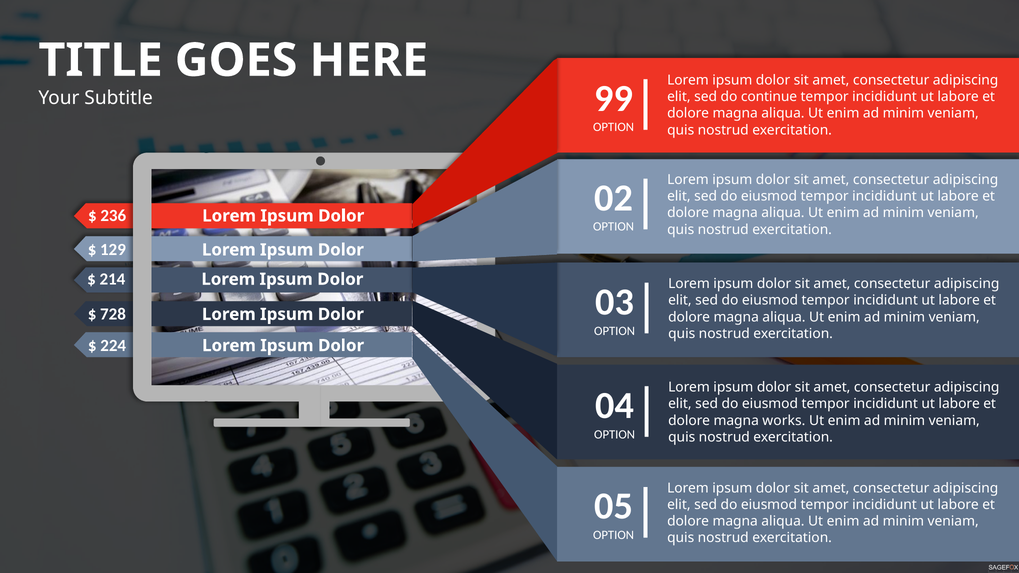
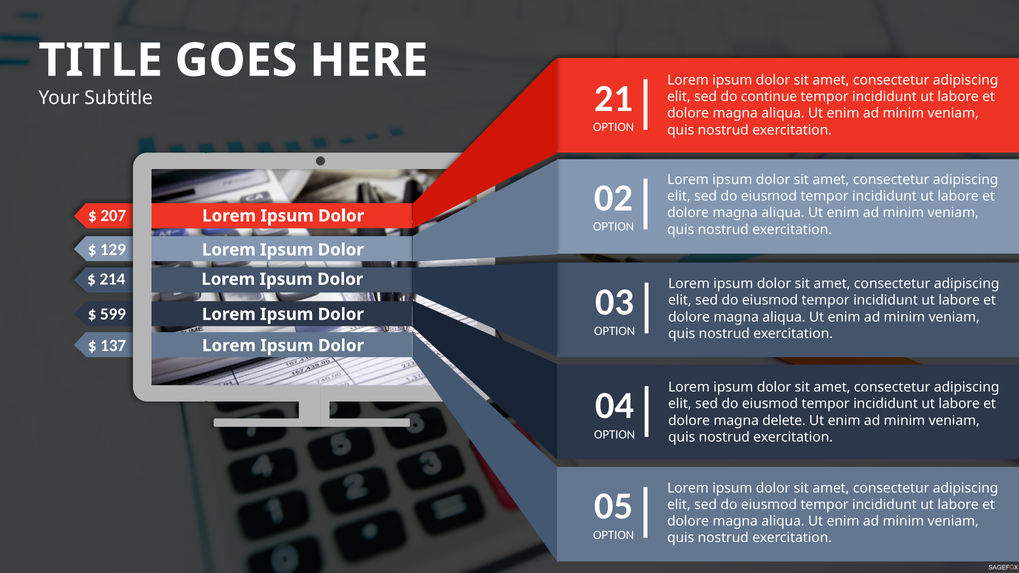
99: 99 -> 21
236: 236 -> 207
728: 728 -> 599
224: 224 -> 137
works: works -> delete
